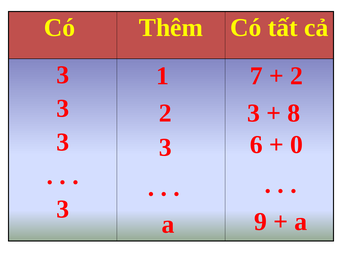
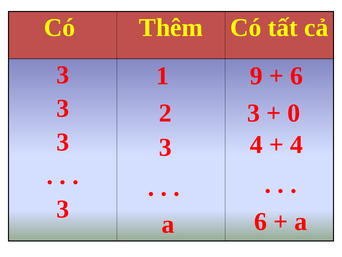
7: 7 -> 9
2 at (297, 76): 2 -> 6
8: 8 -> 0
3 6: 6 -> 4
0 at (297, 144): 0 -> 4
a 9: 9 -> 6
